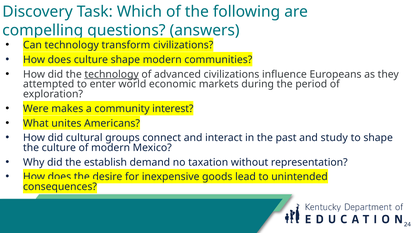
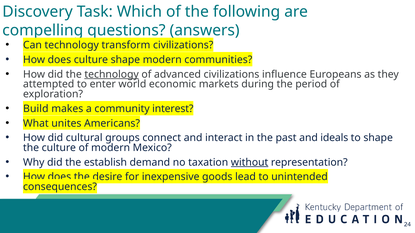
Were: Were -> Build
study: study -> ideals
without underline: none -> present
